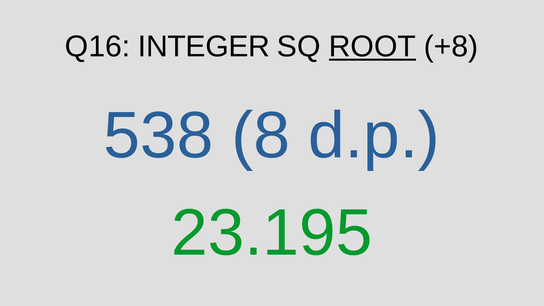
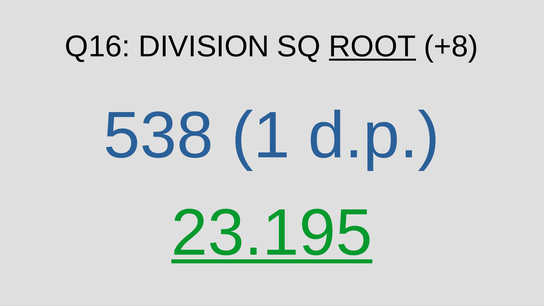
INTEGER: INTEGER -> DIVISION
8: 8 -> 1
23.195 underline: none -> present
